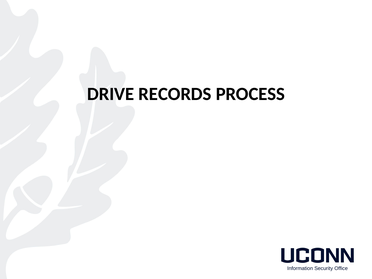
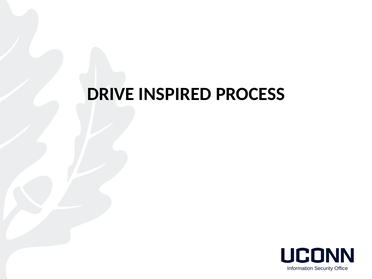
RECORDS: RECORDS -> INSPIRED
